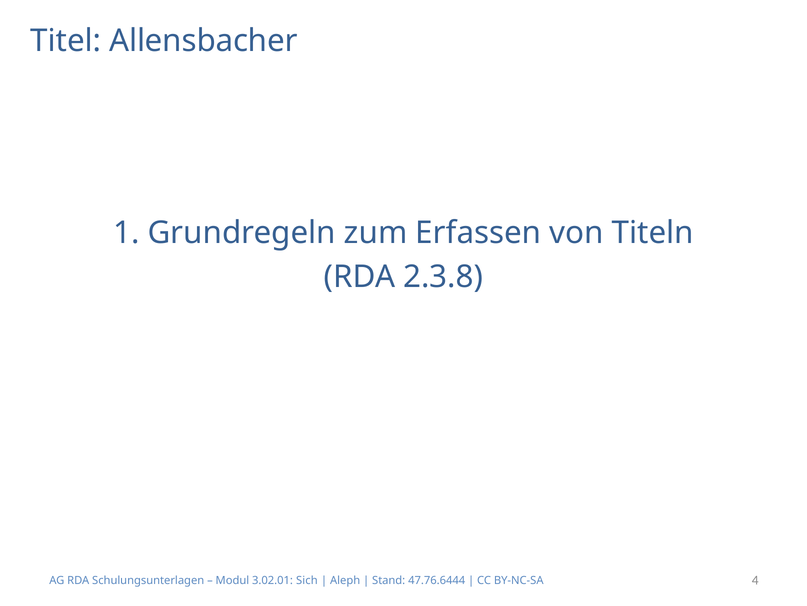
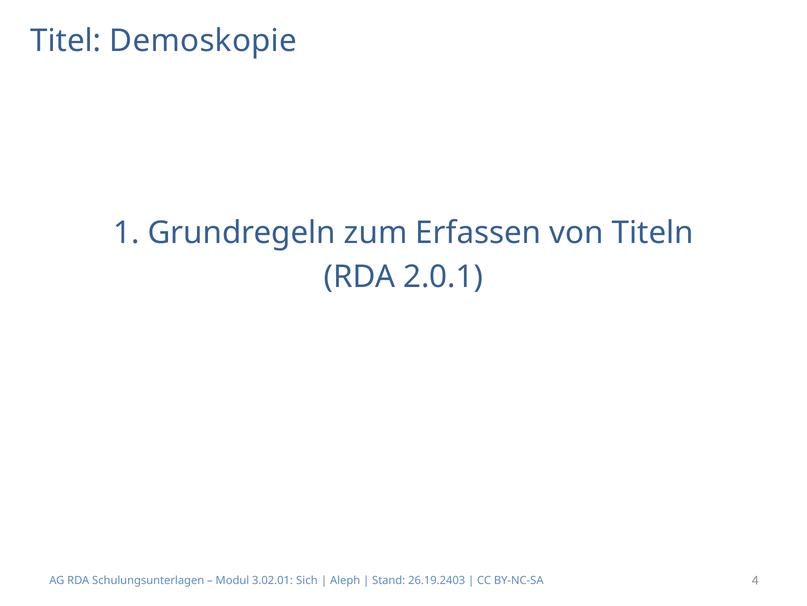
Allensbacher: Allensbacher -> Demoskopie
2.3.8: 2.3.8 -> 2.0.1
47.76.6444: 47.76.6444 -> 26.19.2403
